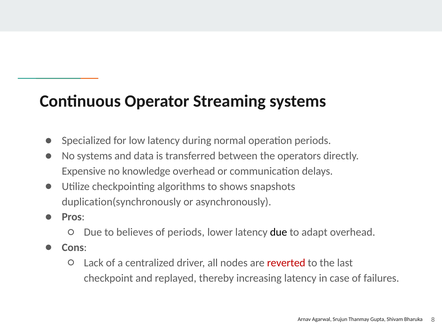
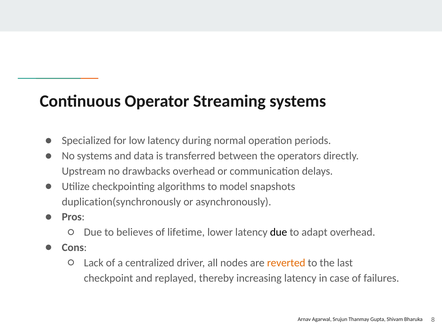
Expensive: Expensive -> Upstream
knowledge: knowledge -> drawbacks
shows: shows -> model
of periods: periods -> lifetime
reverted colour: red -> orange
